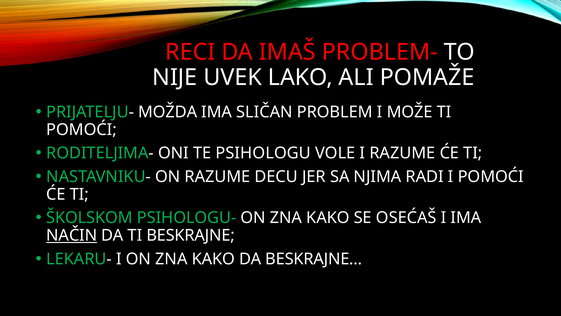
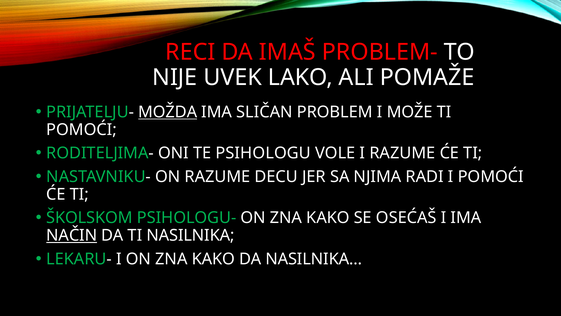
MOŽDA underline: none -> present
BESKRAJNE: BESKRAJNE -> NASILNIKA
BESKRAJNE…: BESKRAJNE… -> NASILNIKA…
